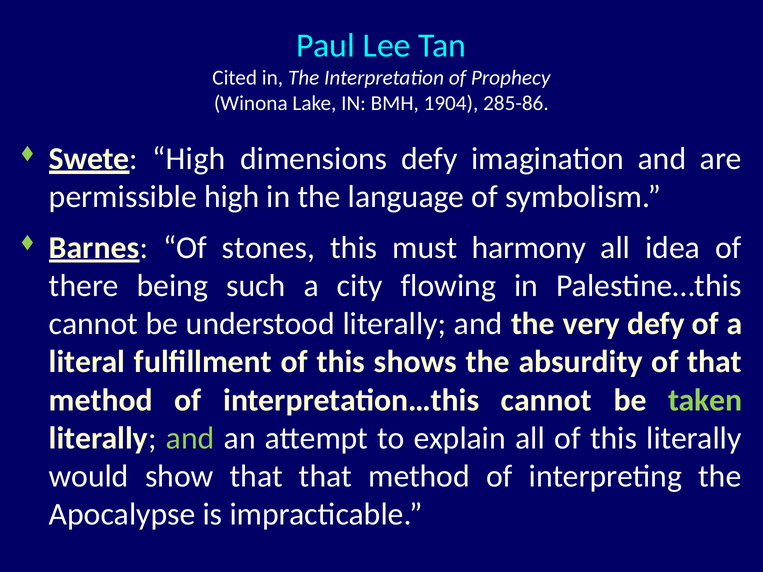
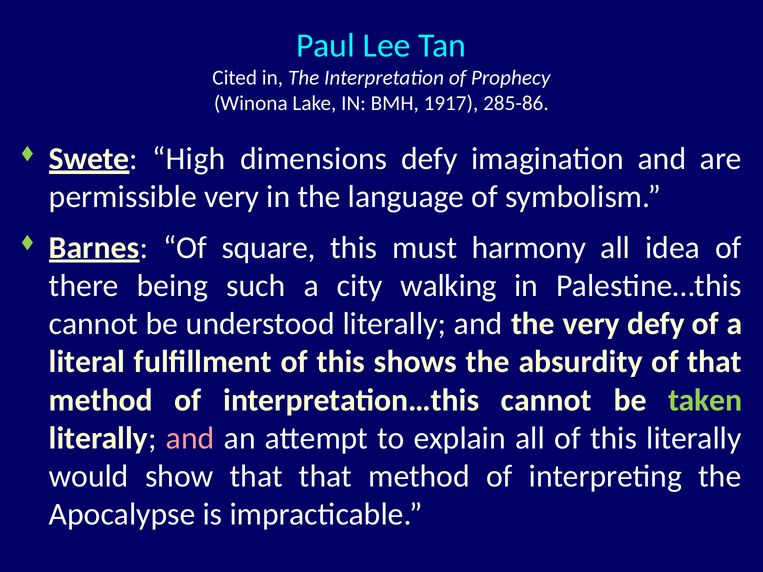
1904: 1904 -> 1917
permissible high: high -> very
stones: stones -> square
flowing: flowing -> walking
and at (190, 438) colour: light green -> pink
